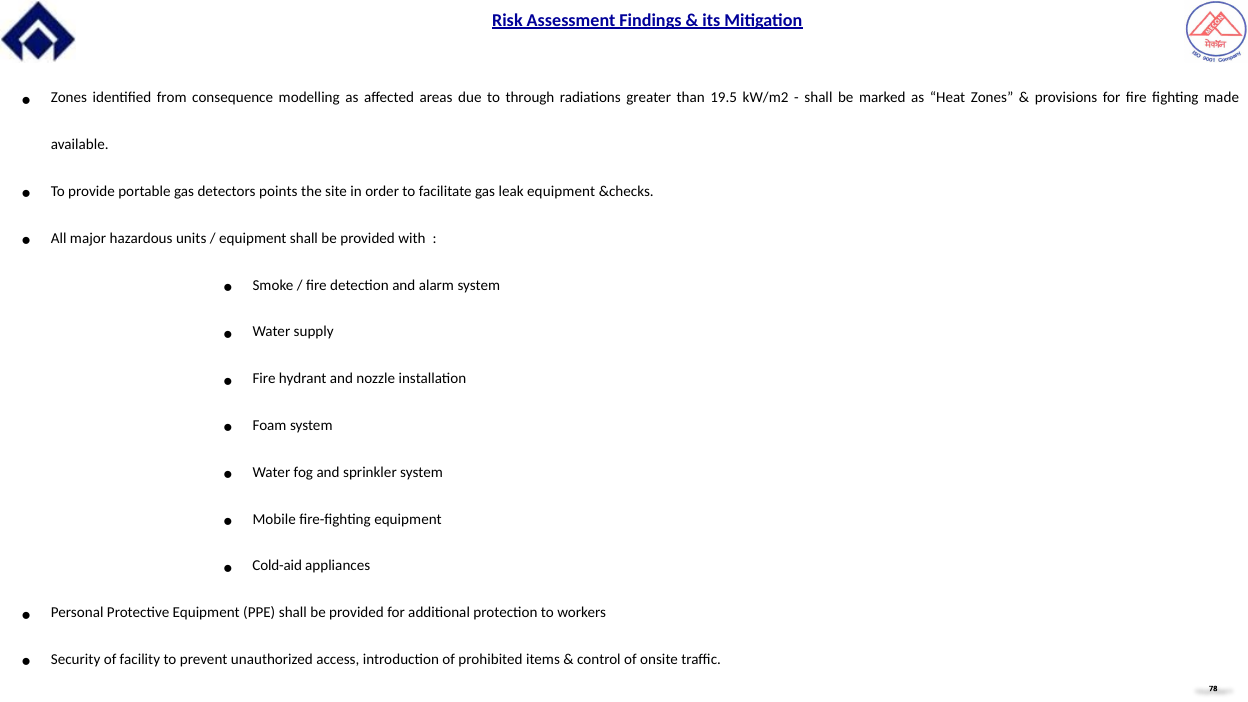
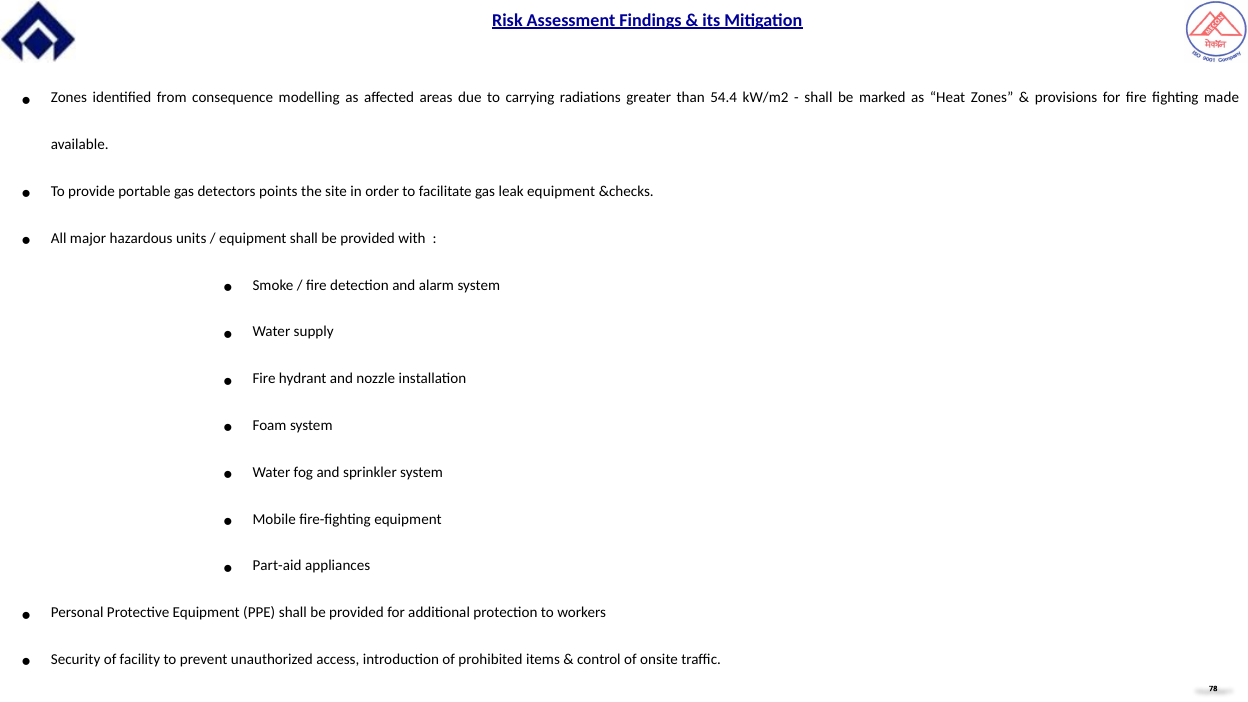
through: through -> carrying
19.5: 19.5 -> 54.4
Cold-aid: Cold-aid -> Part-aid
